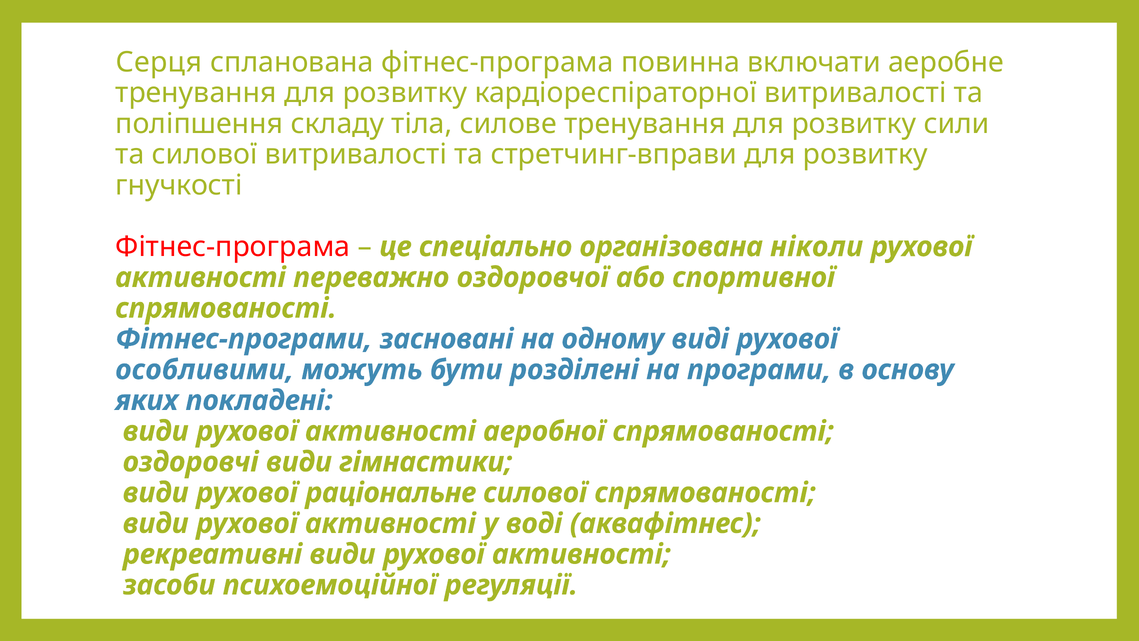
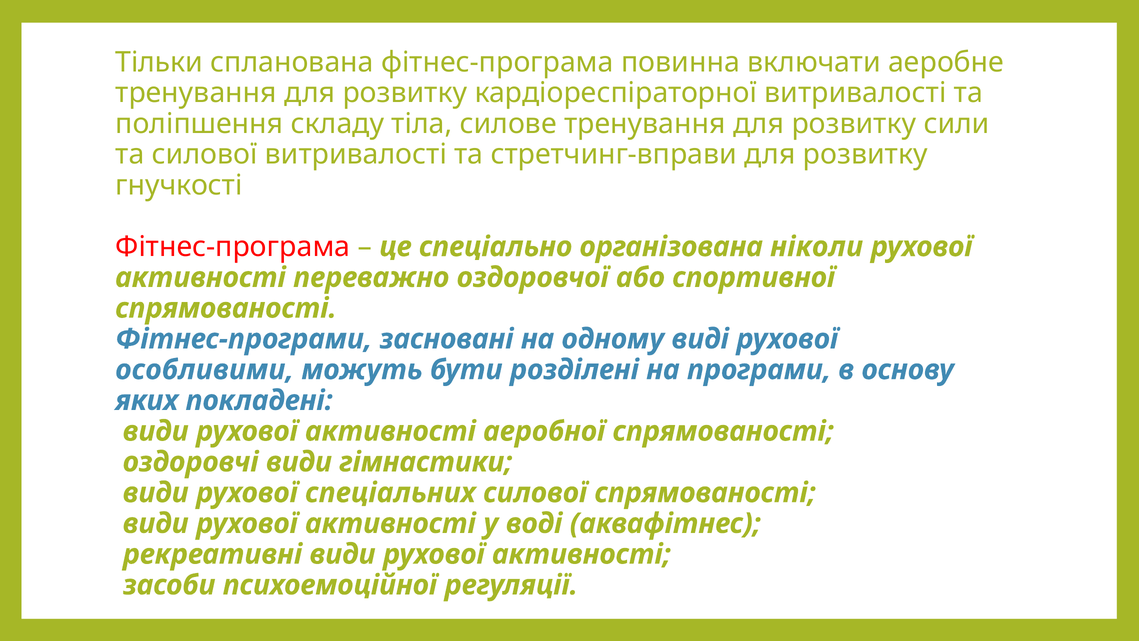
Серця: Серця -> Тільки
раціональне: раціональне -> спеціальних
